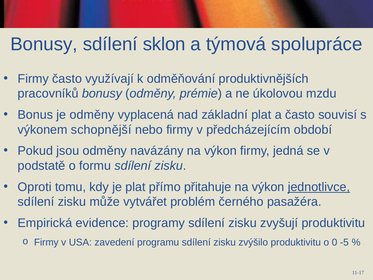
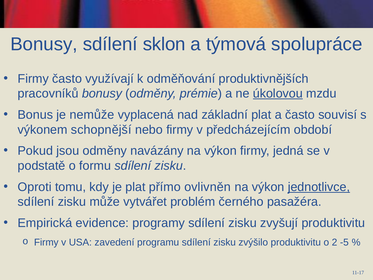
úkolovou underline: none -> present
je odměny: odměny -> nemůže
přitahuje: přitahuje -> ovlivněn
0: 0 -> 2
